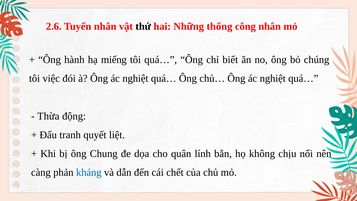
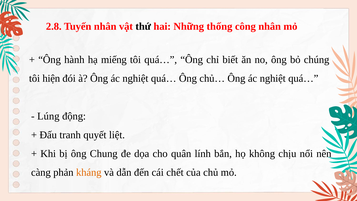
2.6: 2.6 -> 2.8
việc: việc -> hiện
Thừa: Thừa -> Lúng
kháng colour: blue -> orange
